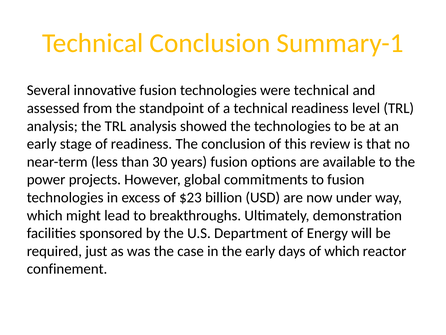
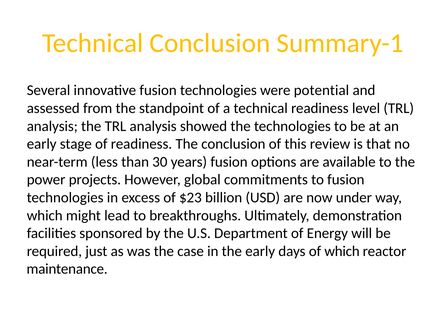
were technical: technical -> potential
confinement: confinement -> maintenance
